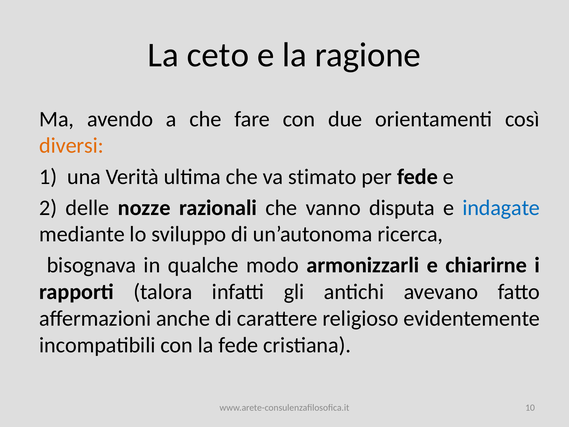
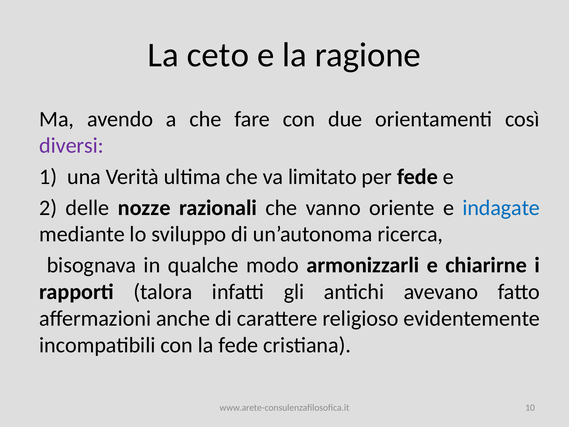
diversi colour: orange -> purple
stimato: stimato -> limitato
disputa: disputa -> oriente
